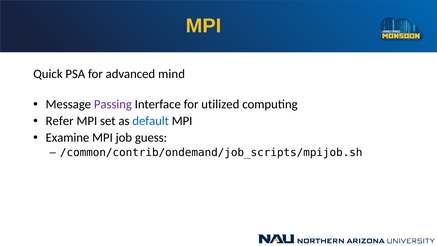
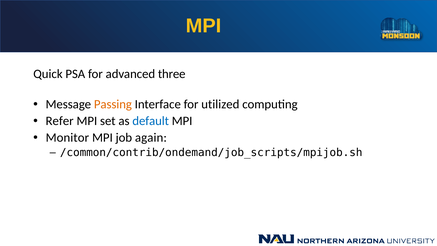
mind: mind -> three
Passing colour: purple -> orange
Examine: Examine -> Monitor
guess: guess -> again
